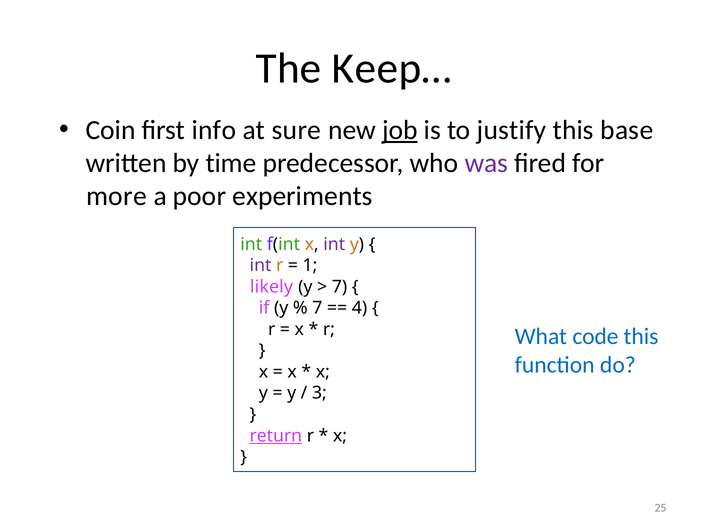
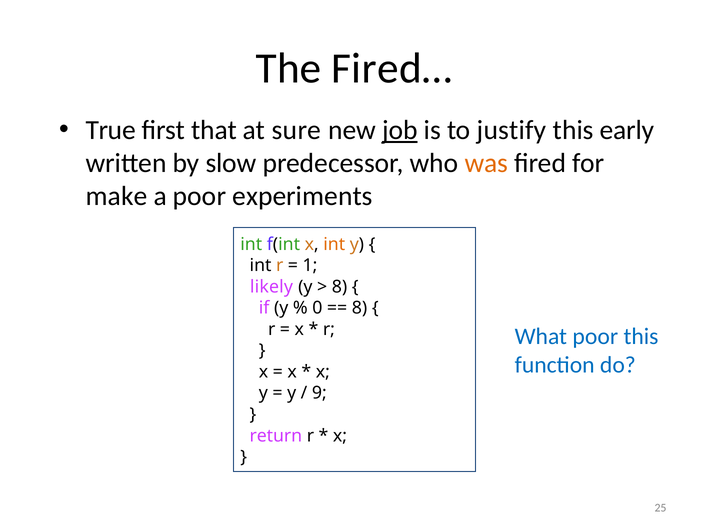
Keep…: Keep… -> Fired…
Coin: Coin -> True
info: info -> that
base: base -> early
time: time -> slow
was colour: purple -> orange
more: more -> make
int at (334, 244) colour: purple -> orange
int at (261, 265) colour: purple -> black
7 at (340, 287): 7 -> 8
7 at (317, 308): 7 -> 0
4 at (360, 308): 4 -> 8
What code: code -> poor
3: 3 -> 9
return underline: present -> none
